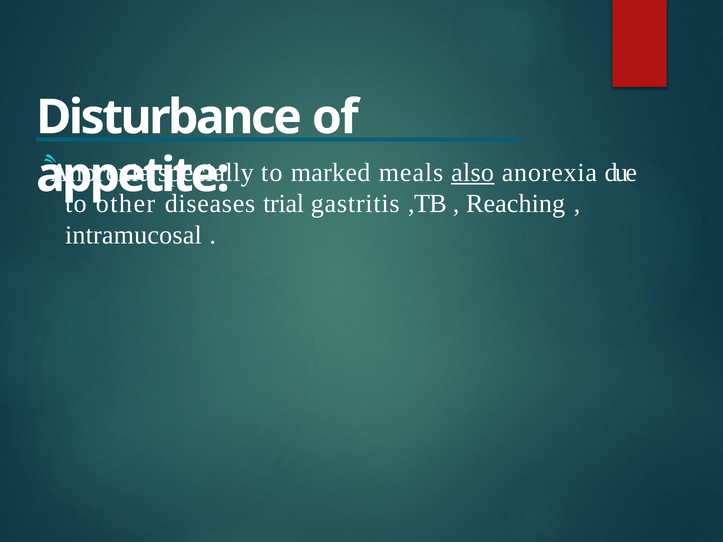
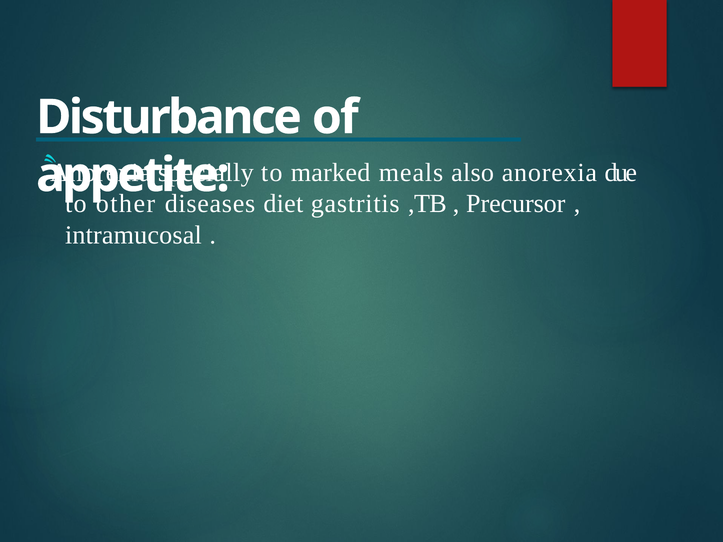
also underline: present -> none
trial: trial -> diet
Reaching: Reaching -> Precursor
